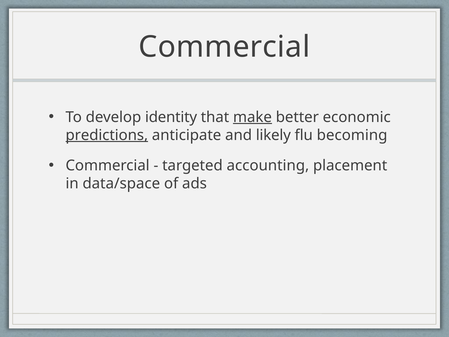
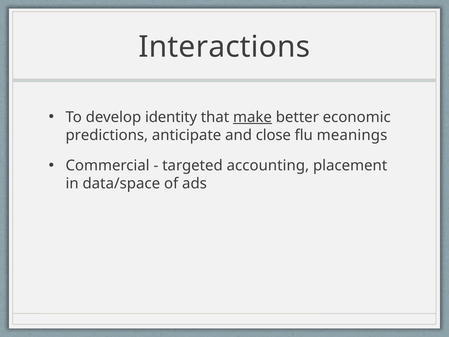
Commercial at (224, 47): Commercial -> Interactions
predictions underline: present -> none
likely: likely -> close
becoming: becoming -> meanings
